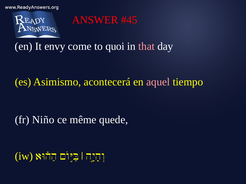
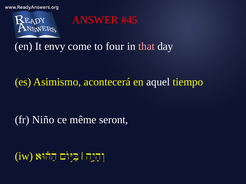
quoi: quoi -> four
aquel colour: pink -> white
quede: quede -> seront
